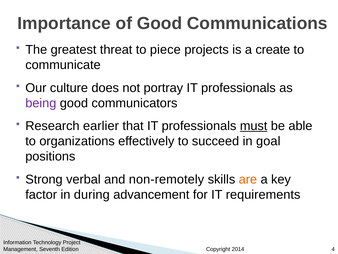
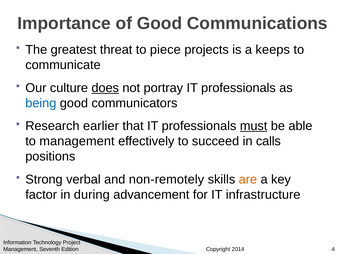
create: create -> keeps
does underline: none -> present
being colour: purple -> blue
to organizations: organizations -> management
goal: goal -> calls
requirements: requirements -> infrastructure
